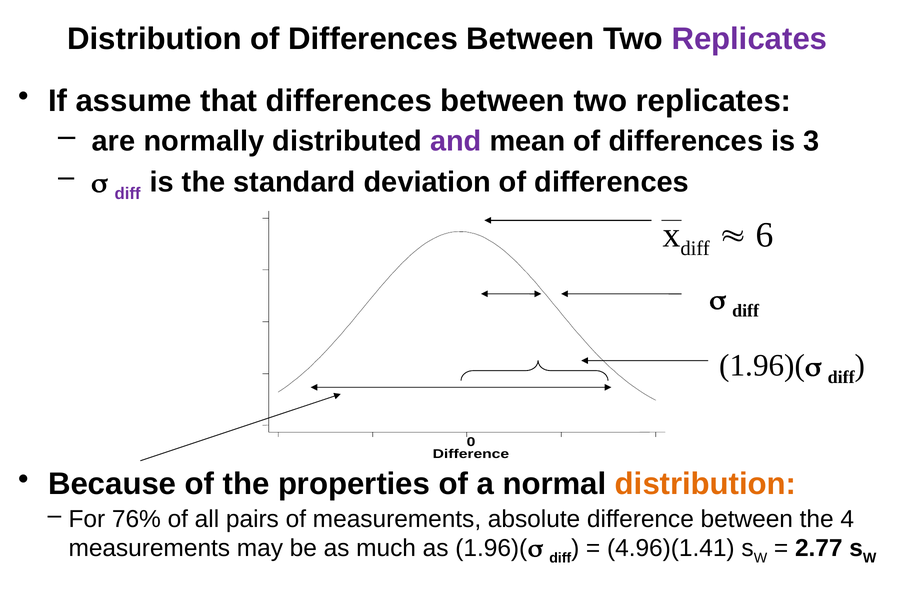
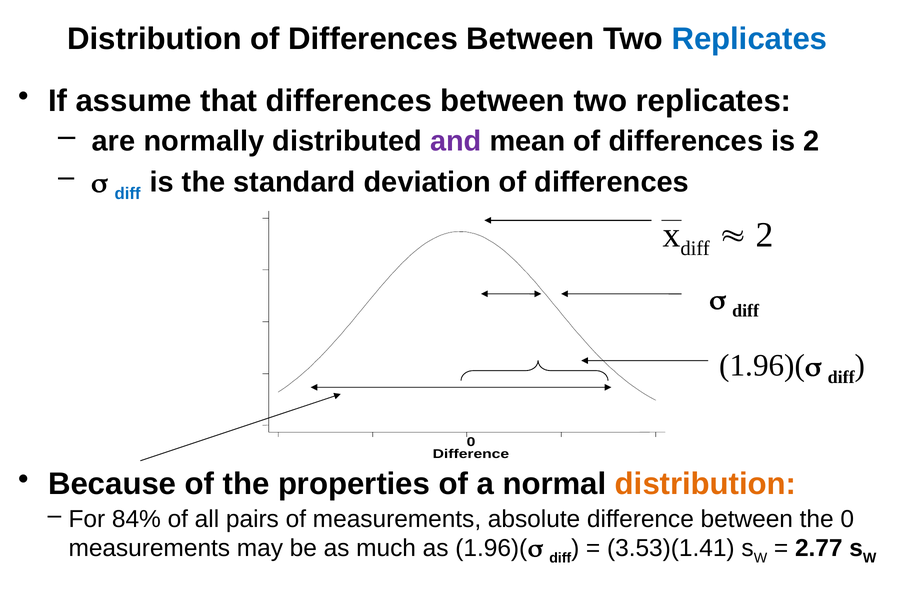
Replicates at (749, 39) colour: purple -> blue
is 3: 3 -> 2
diff at (128, 194) colour: purple -> blue
6 at (765, 235): 6 -> 2
76%: 76% -> 84%
the 4: 4 -> 0
4.96)(1.41: 4.96)(1.41 -> 3.53)(1.41
